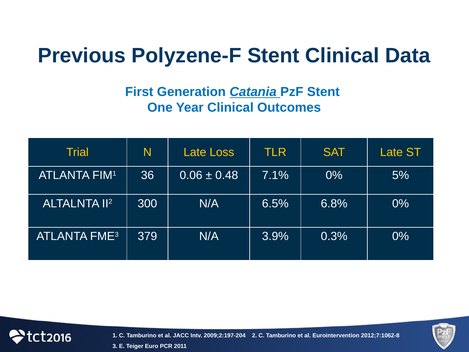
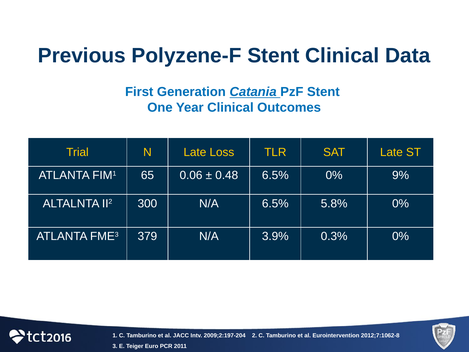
36: 36 -> 65
0.48 7.1%: 7.1% -> 6.5%
5%: 5% -> 9%
6.8%: 6.8% -> 5.8%
